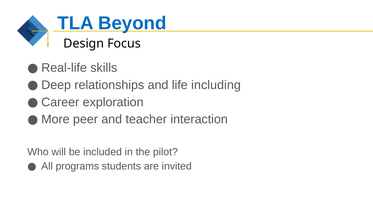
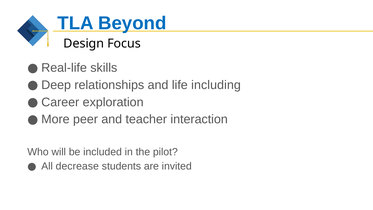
programs: programs -> decrease
